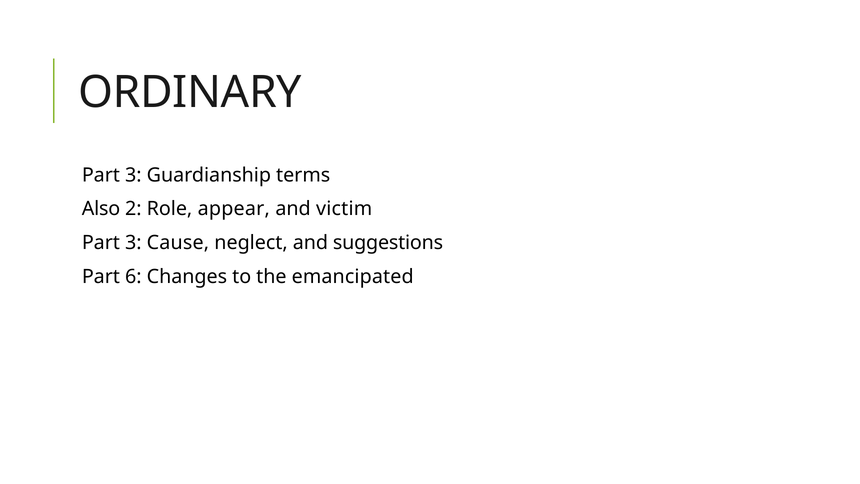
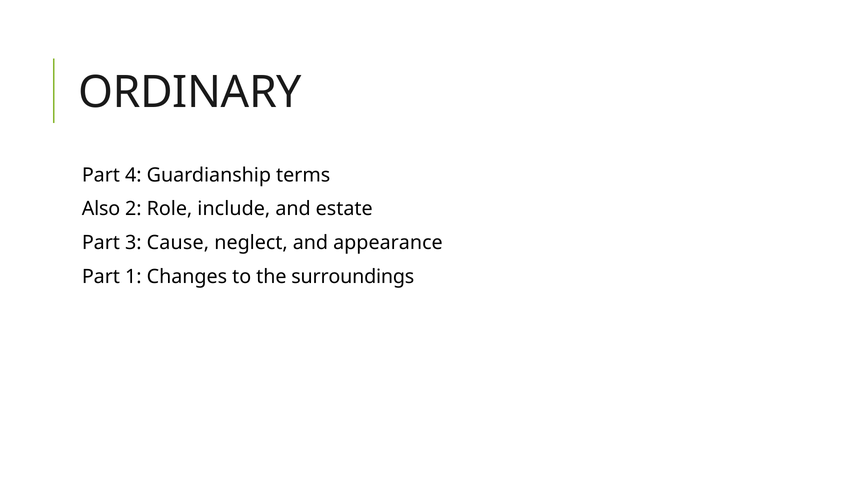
3 at (133, 175): 3 -> 4
appear: appear -> include
victim: victim -> estate
suggestions: suggestions -> appearance
6: 6 -> 1
emancipated: emancipated -> surroundings
